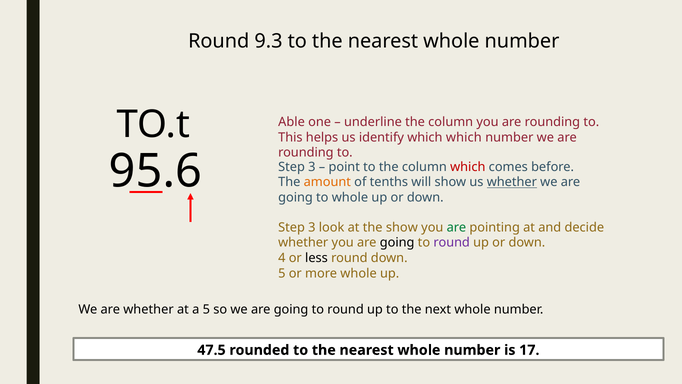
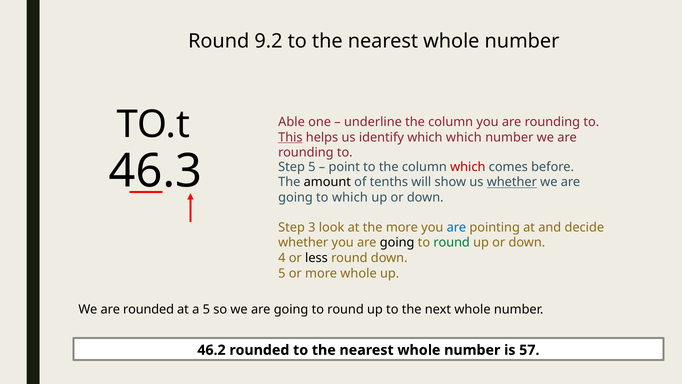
9.3: 9.3 -> 9.2
This underline: none -> present
95.6: 95.6 -> 46.3
3 at (312, 167): 3 -> 5
amount colour: orange -> black
to whole: whole -> which
the show: show -> more
are at (456, 227) colour: green -> blue
round at (452, 242) colour: purple -> green
are whether: whether -> rounded
47.5: 47.5 -> 46.2
17: 17 -> 57
